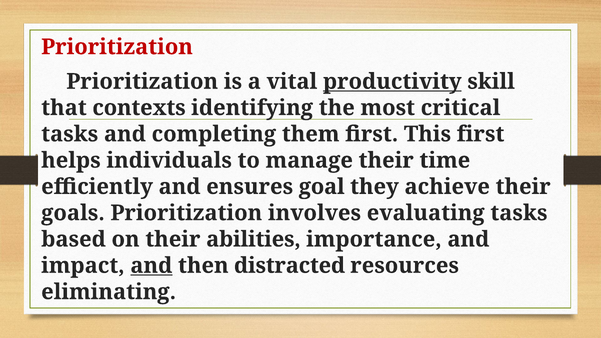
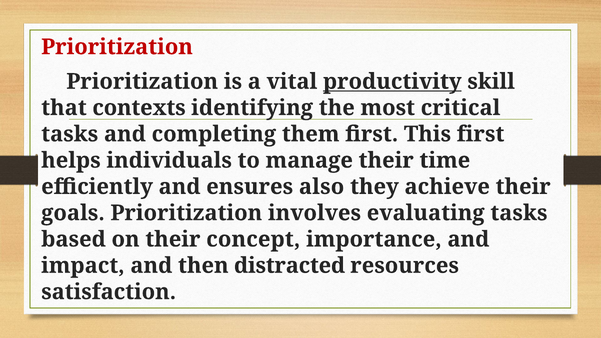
goal: goal -> also
abilities: abilities -> concept
and at (151, 266) underline: present -> none
eliminating: eliminating -> satisfaction
